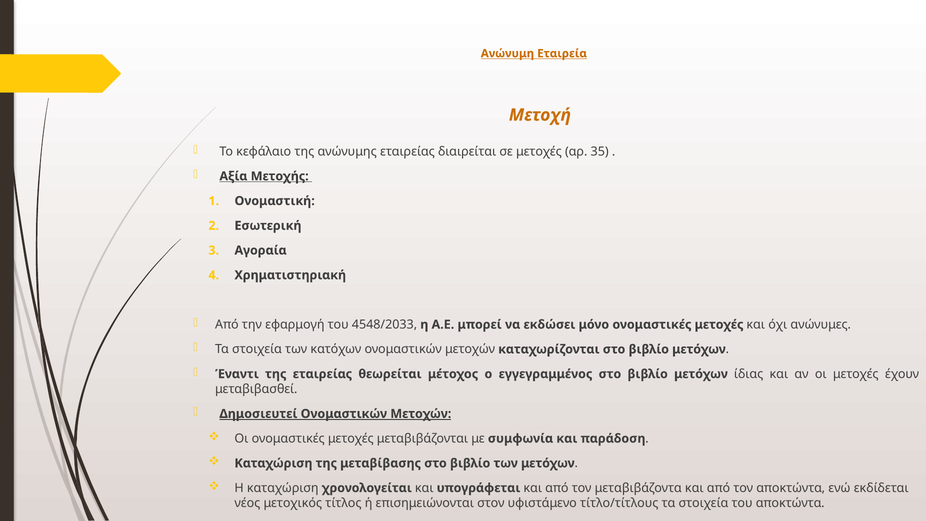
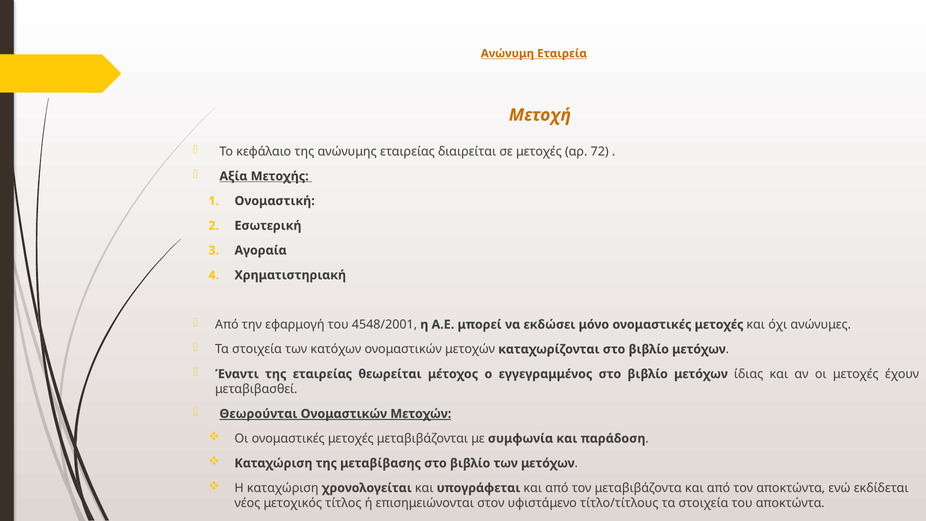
35: 35 -> 72
4548/2033: 4548/2033 -> 4548/2001
Δημοσιευτεί: Δημοσιευτεί -> Θεωρούνται
